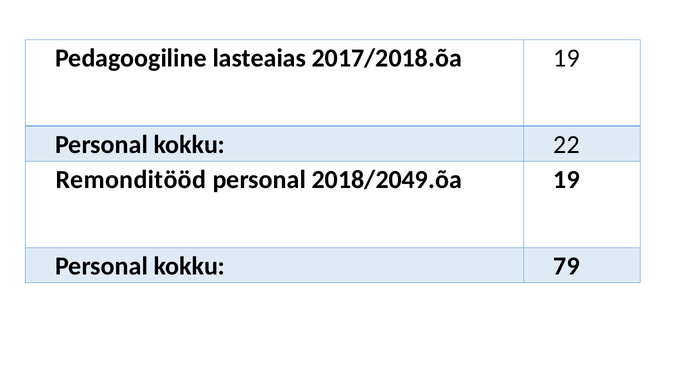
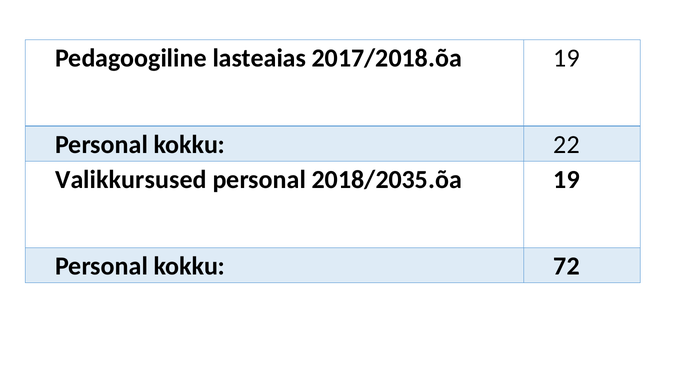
Remonditööd: Remonditööd -> Valikkursused
2018/2049.õa: 2018/2049.õa -> 2018/2035.õa
79: 79 -> 72
